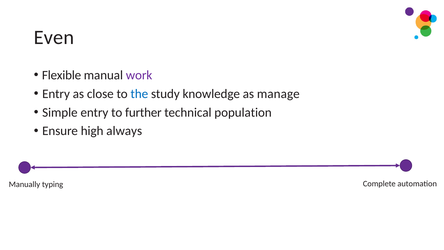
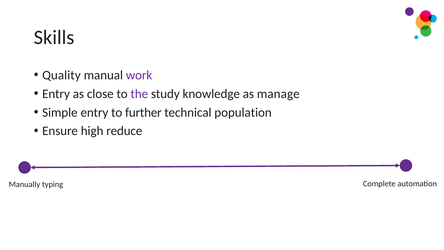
Even: Even -> Skills
Flexible: Flexible -> Quality
the colour: blue -> purple
always: always -> reduce
